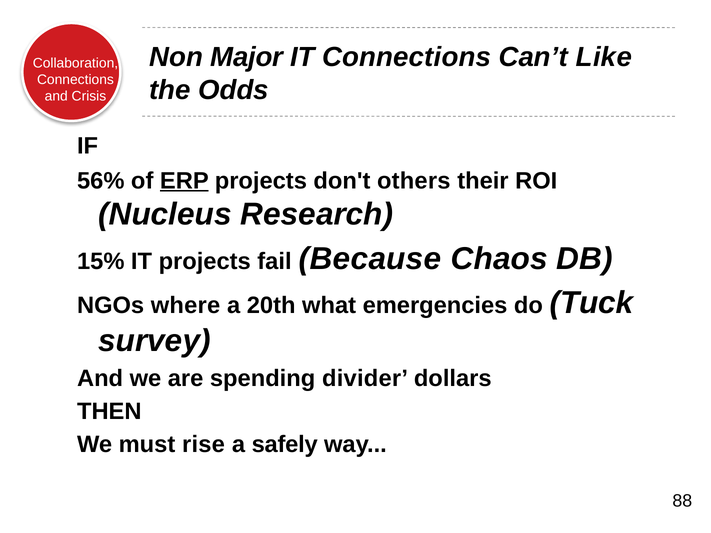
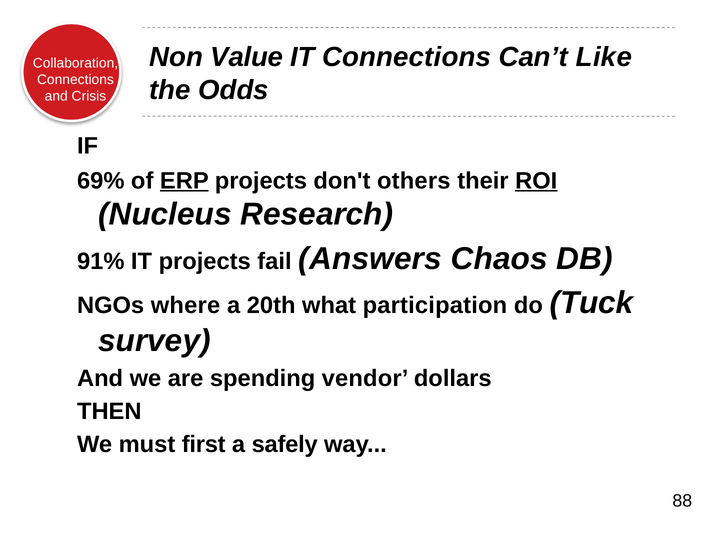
Major: Major -> Value
56%: 56% -> 69%
ROI underline: none -> present
15%: 15% -> 91%
Because: Because -> Answers
emergencies: emergencies -> participation
divider: divider -> vendor
rise: rise -> first
